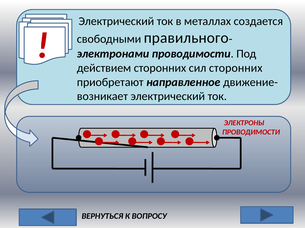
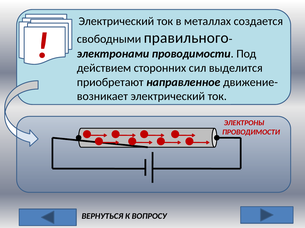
сил сторонних: сторонних -> выделится
